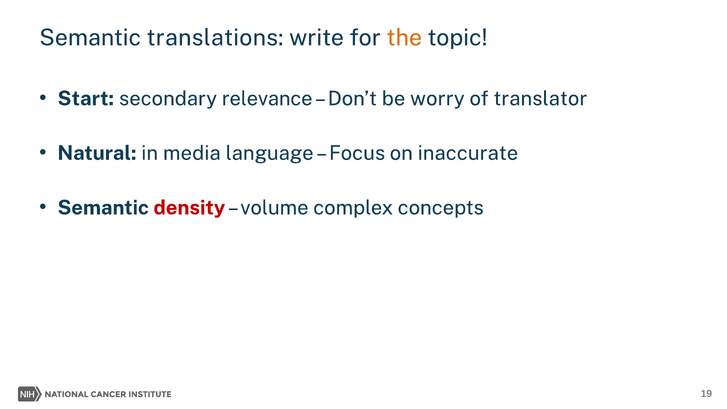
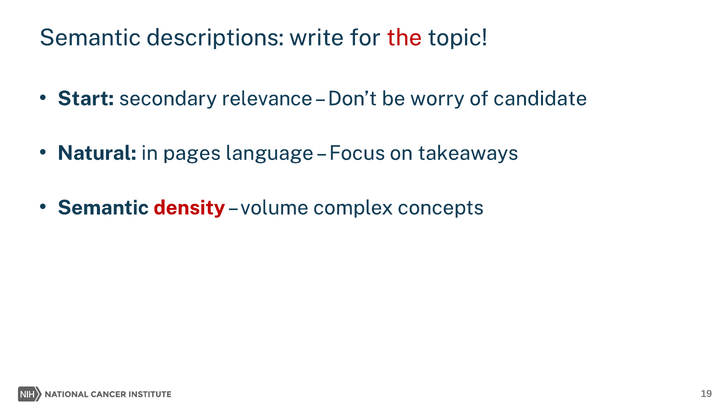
translations: translations -> descriptions
the colour: orange -> red
translator: translator -> candidate
media: media -> pages
inaccurate: inaccurate -> takeaways
